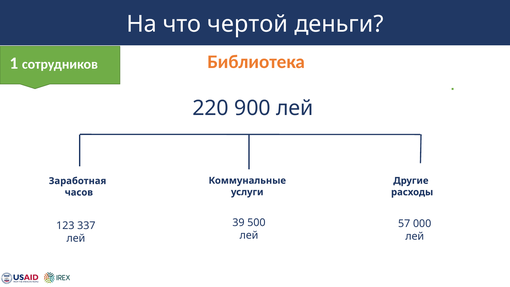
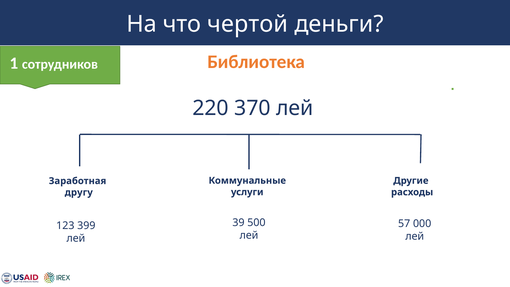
900: 900 -> 370
часов: часов -> другу
337: 337 -> 399
